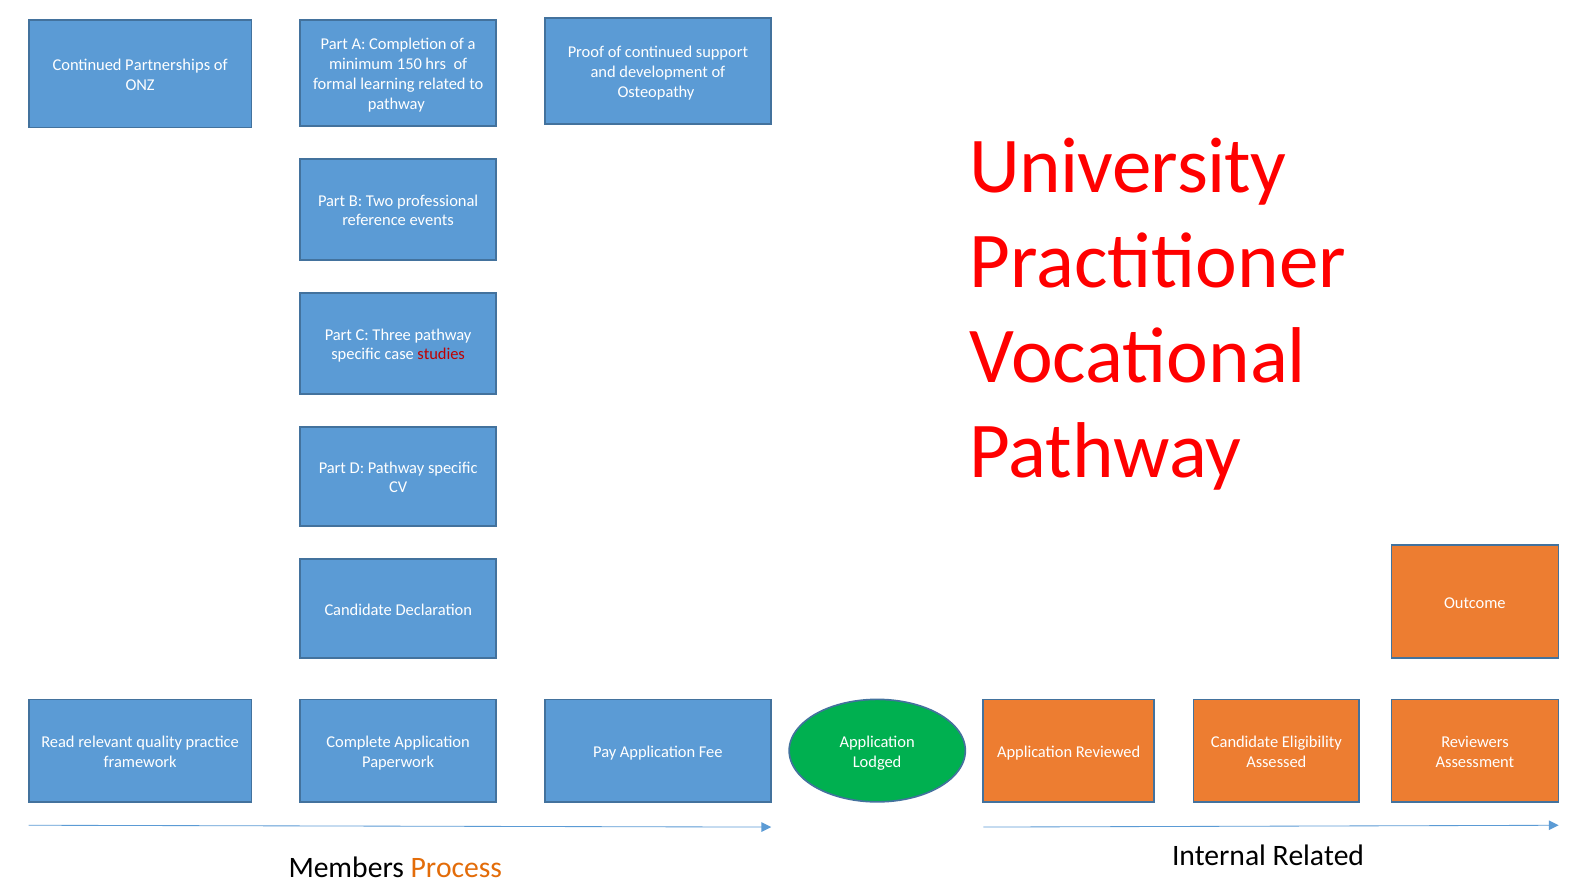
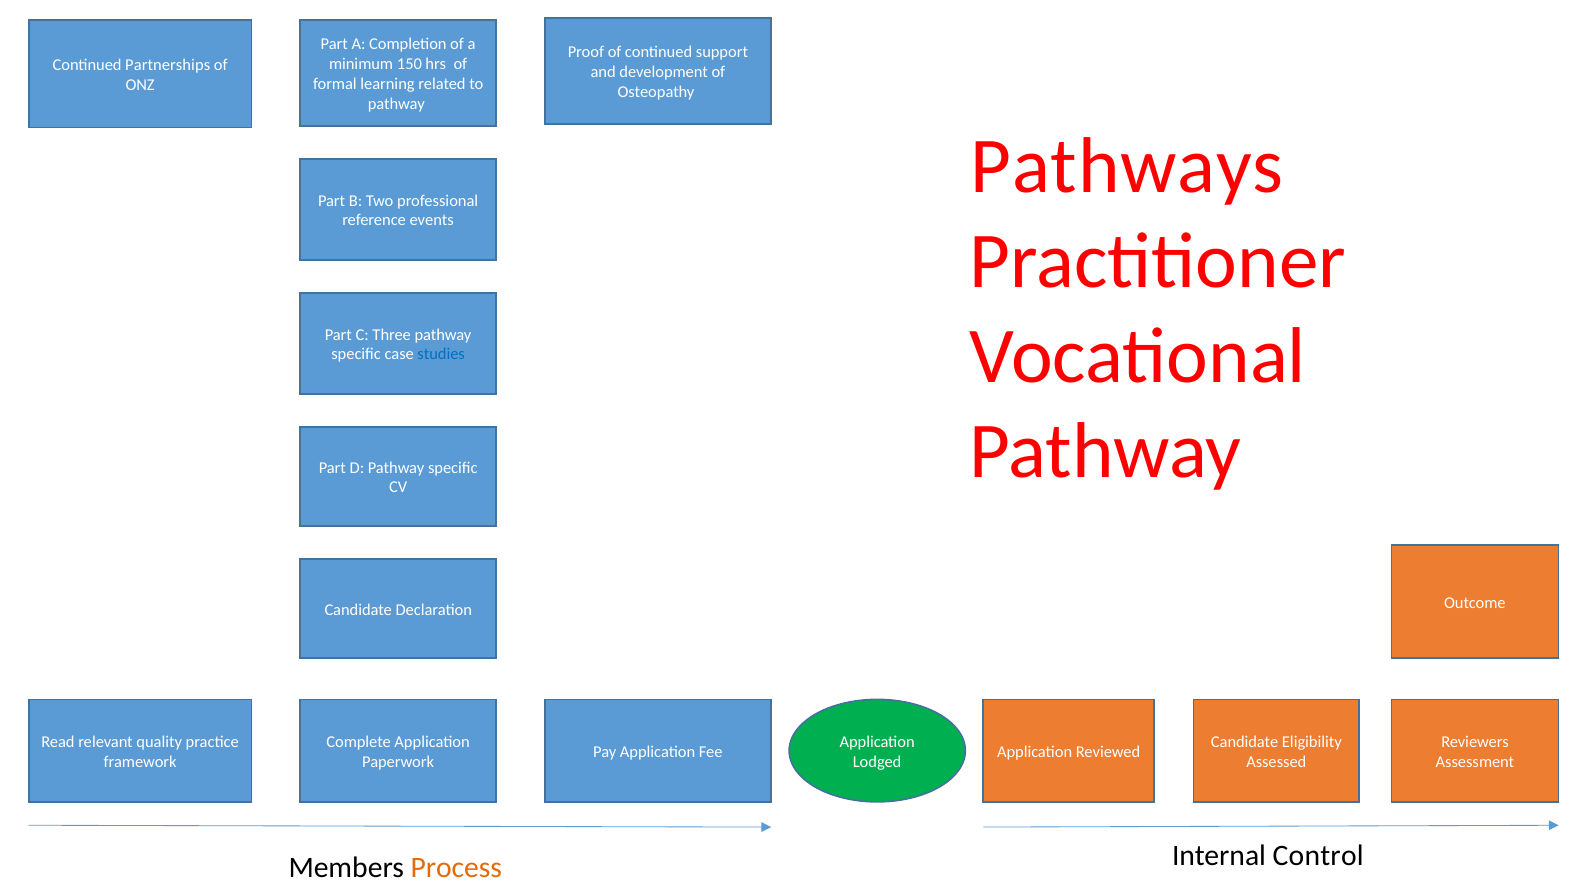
University: University -> Pathways
studies colour: red -> blue
Internal Related: Related -> Control
